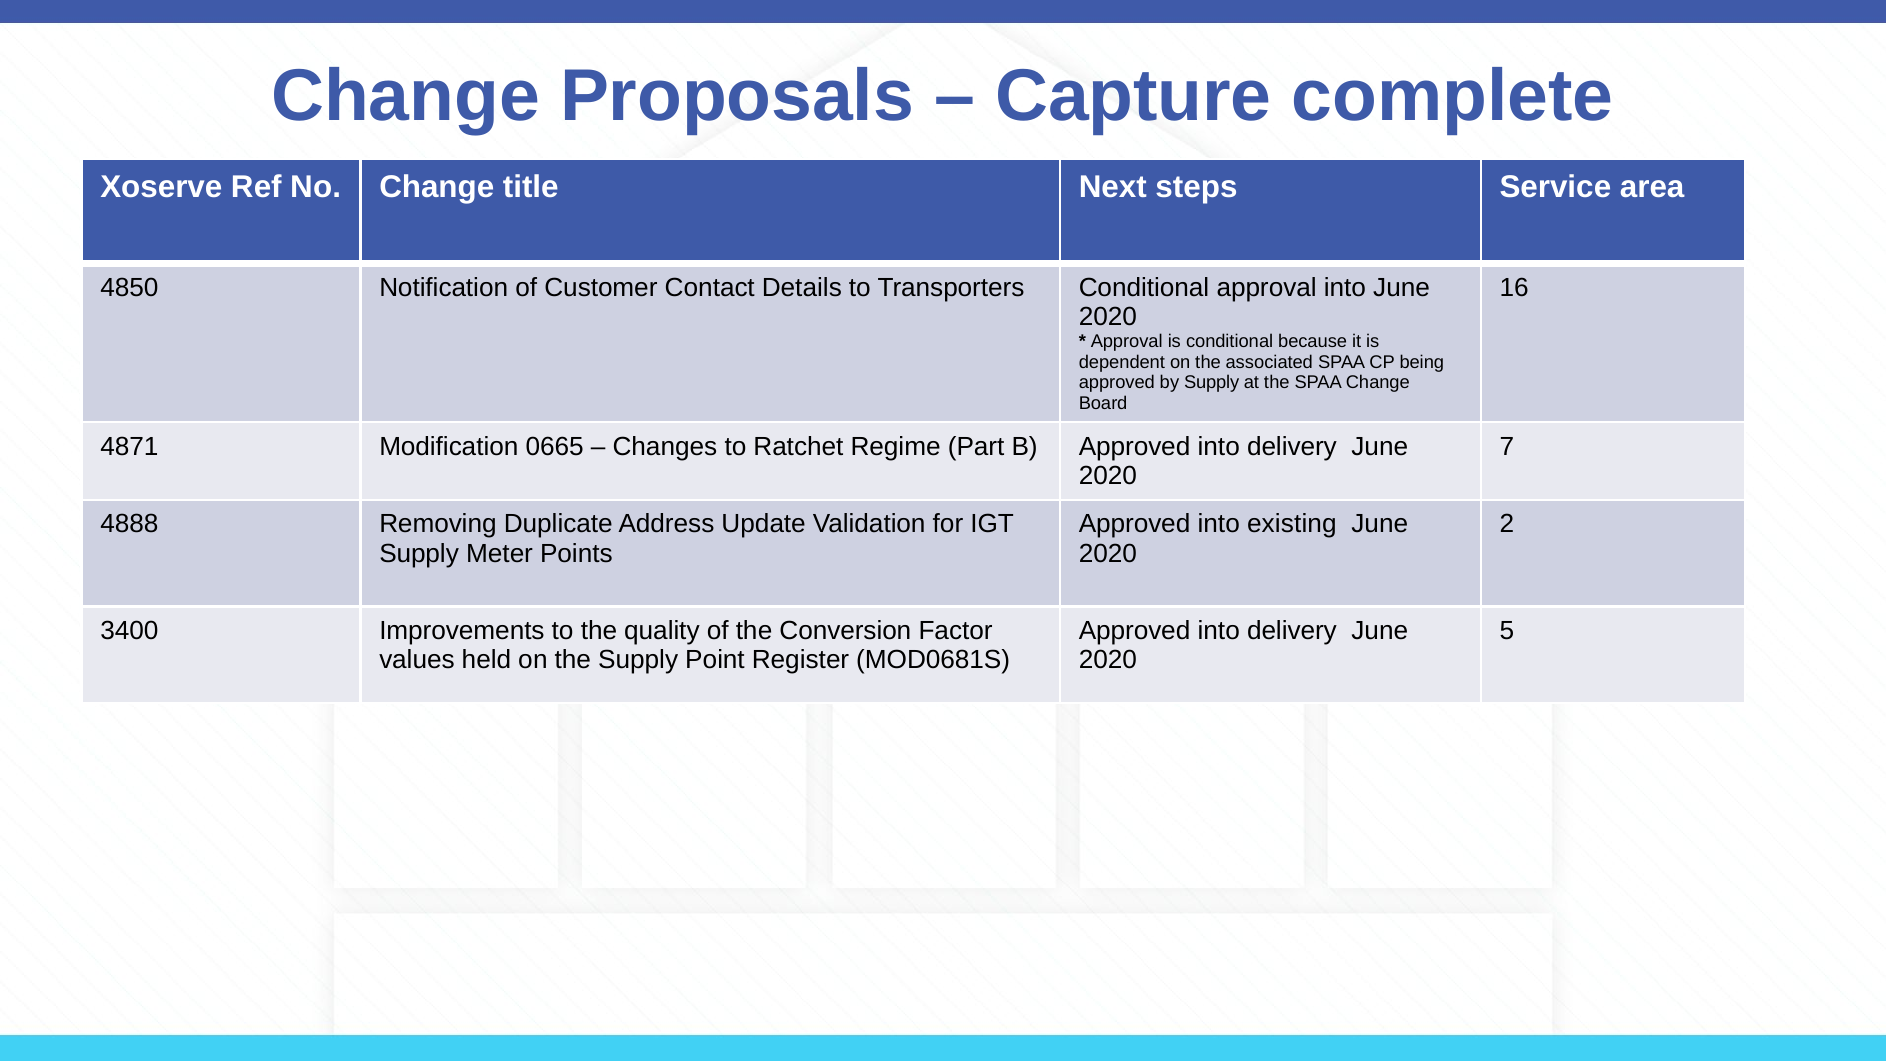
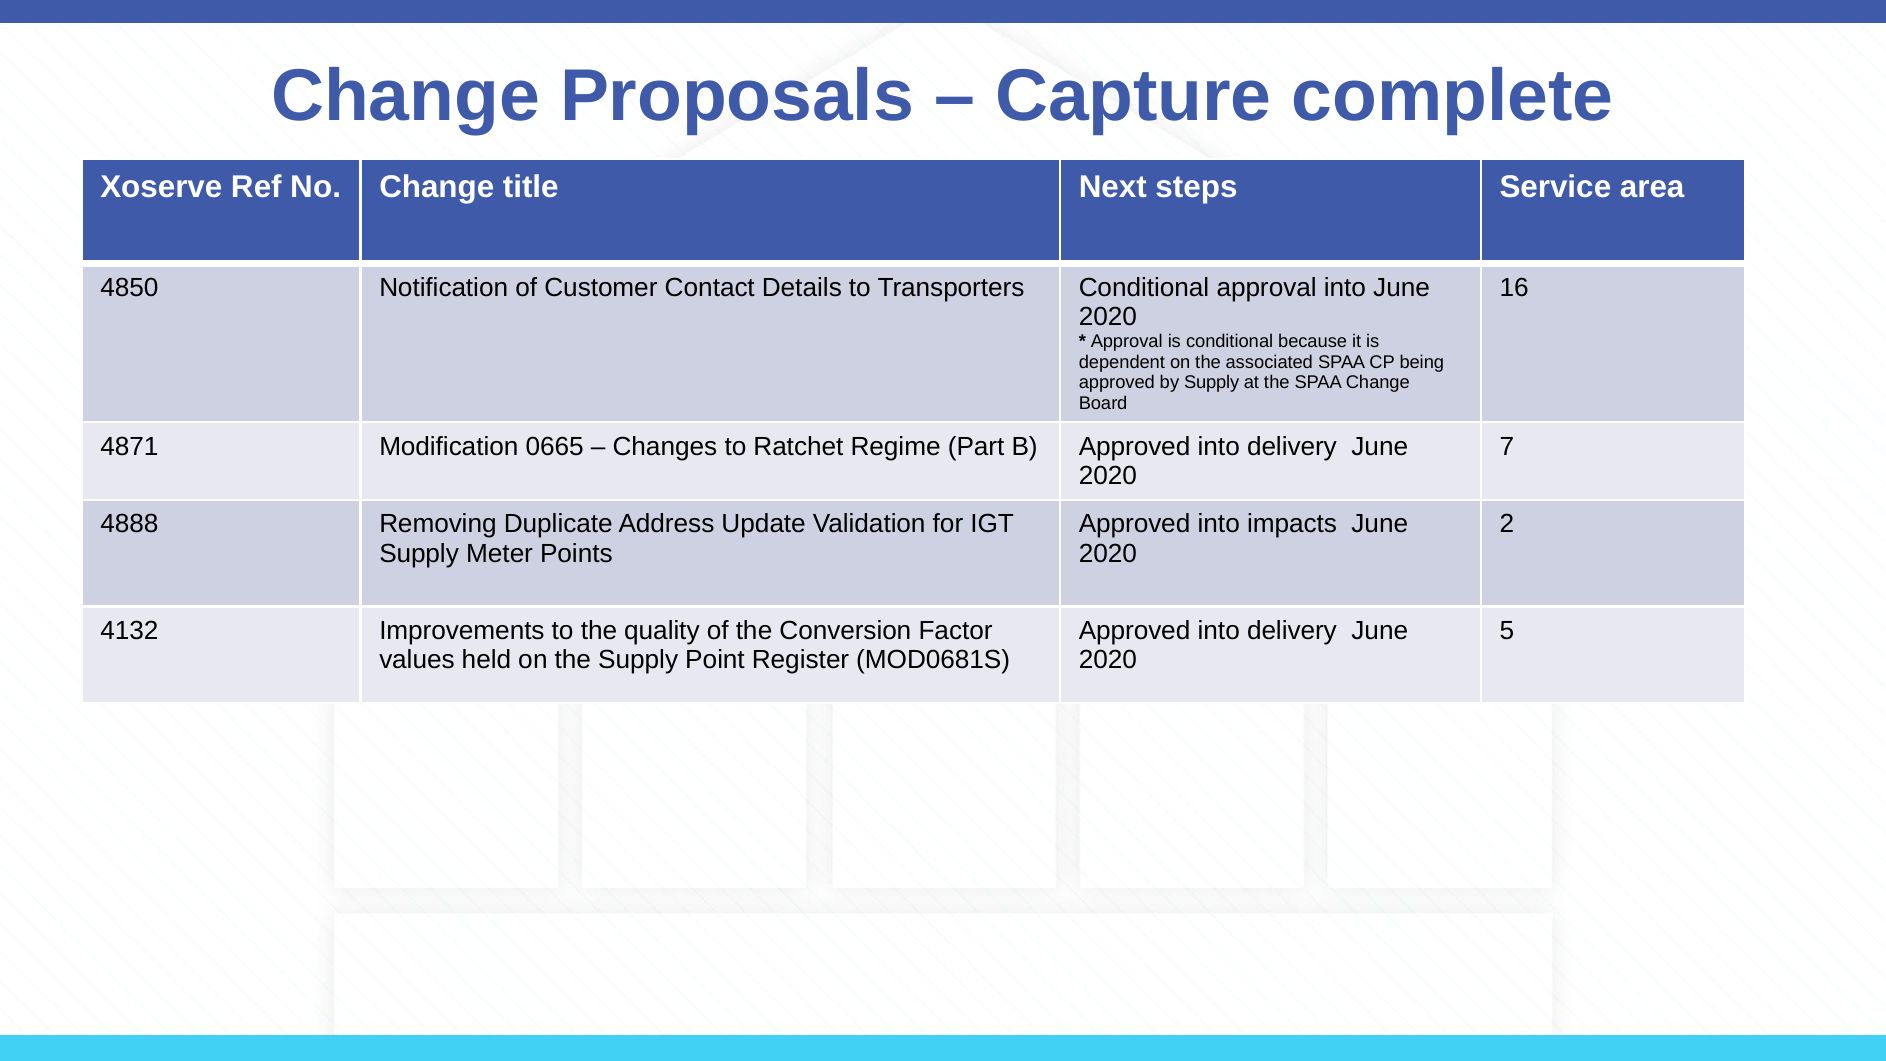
existing: existing -> impacts
3400: 3400 -> 4132
